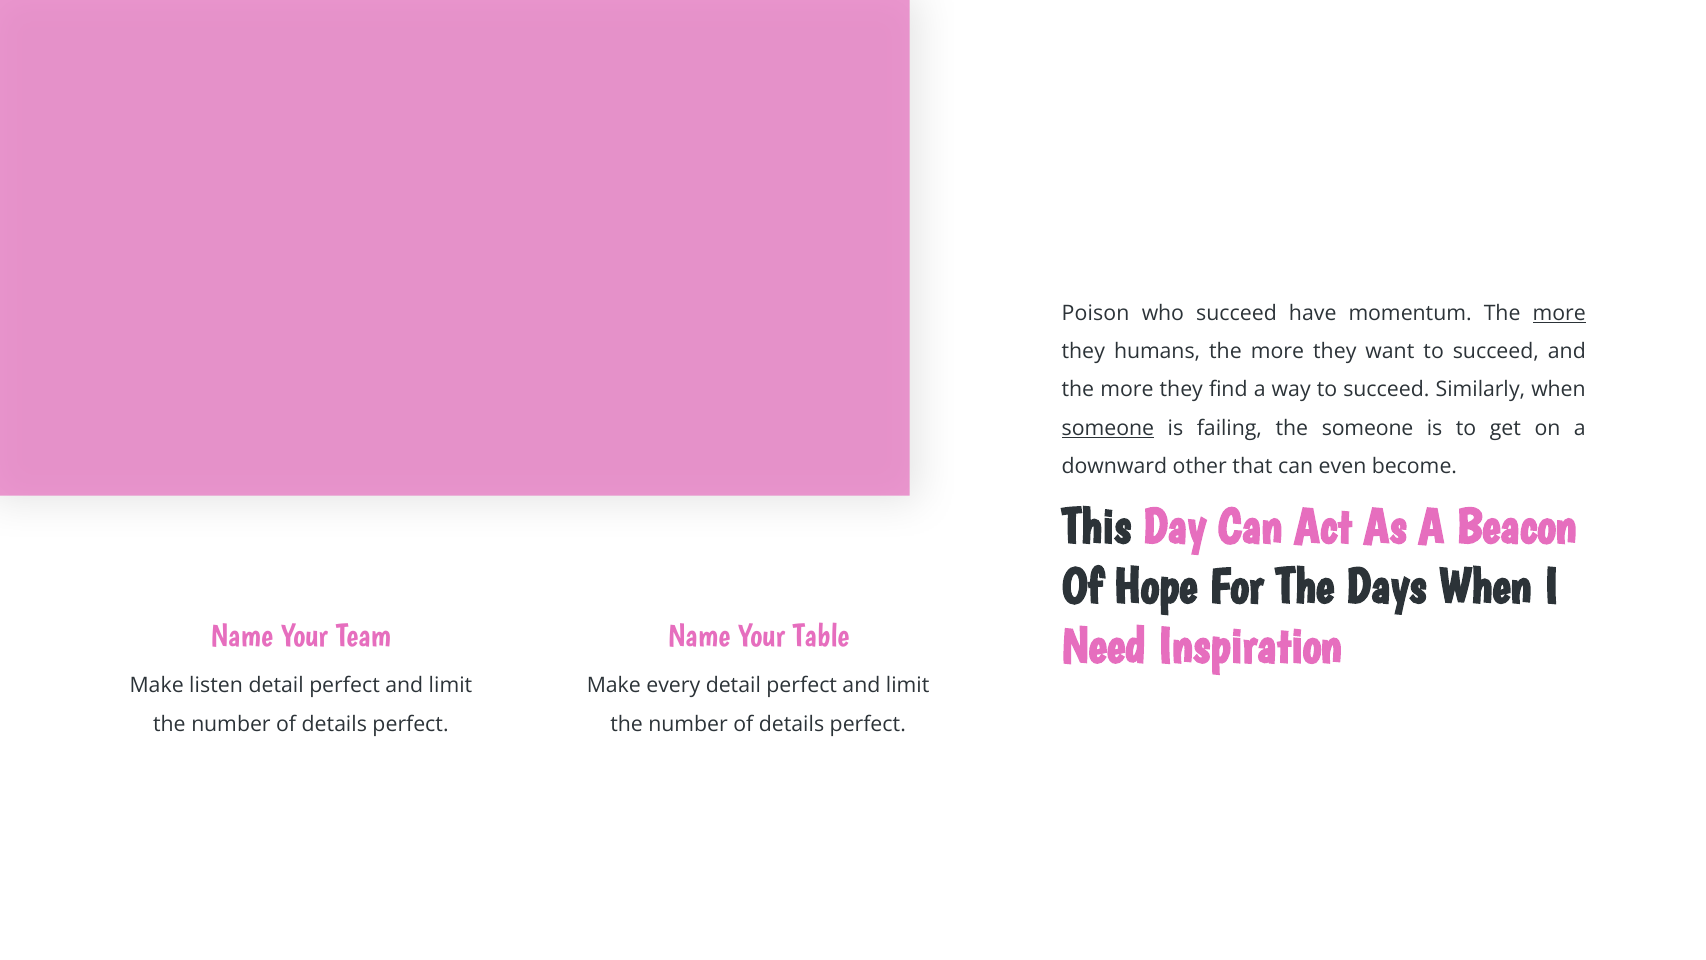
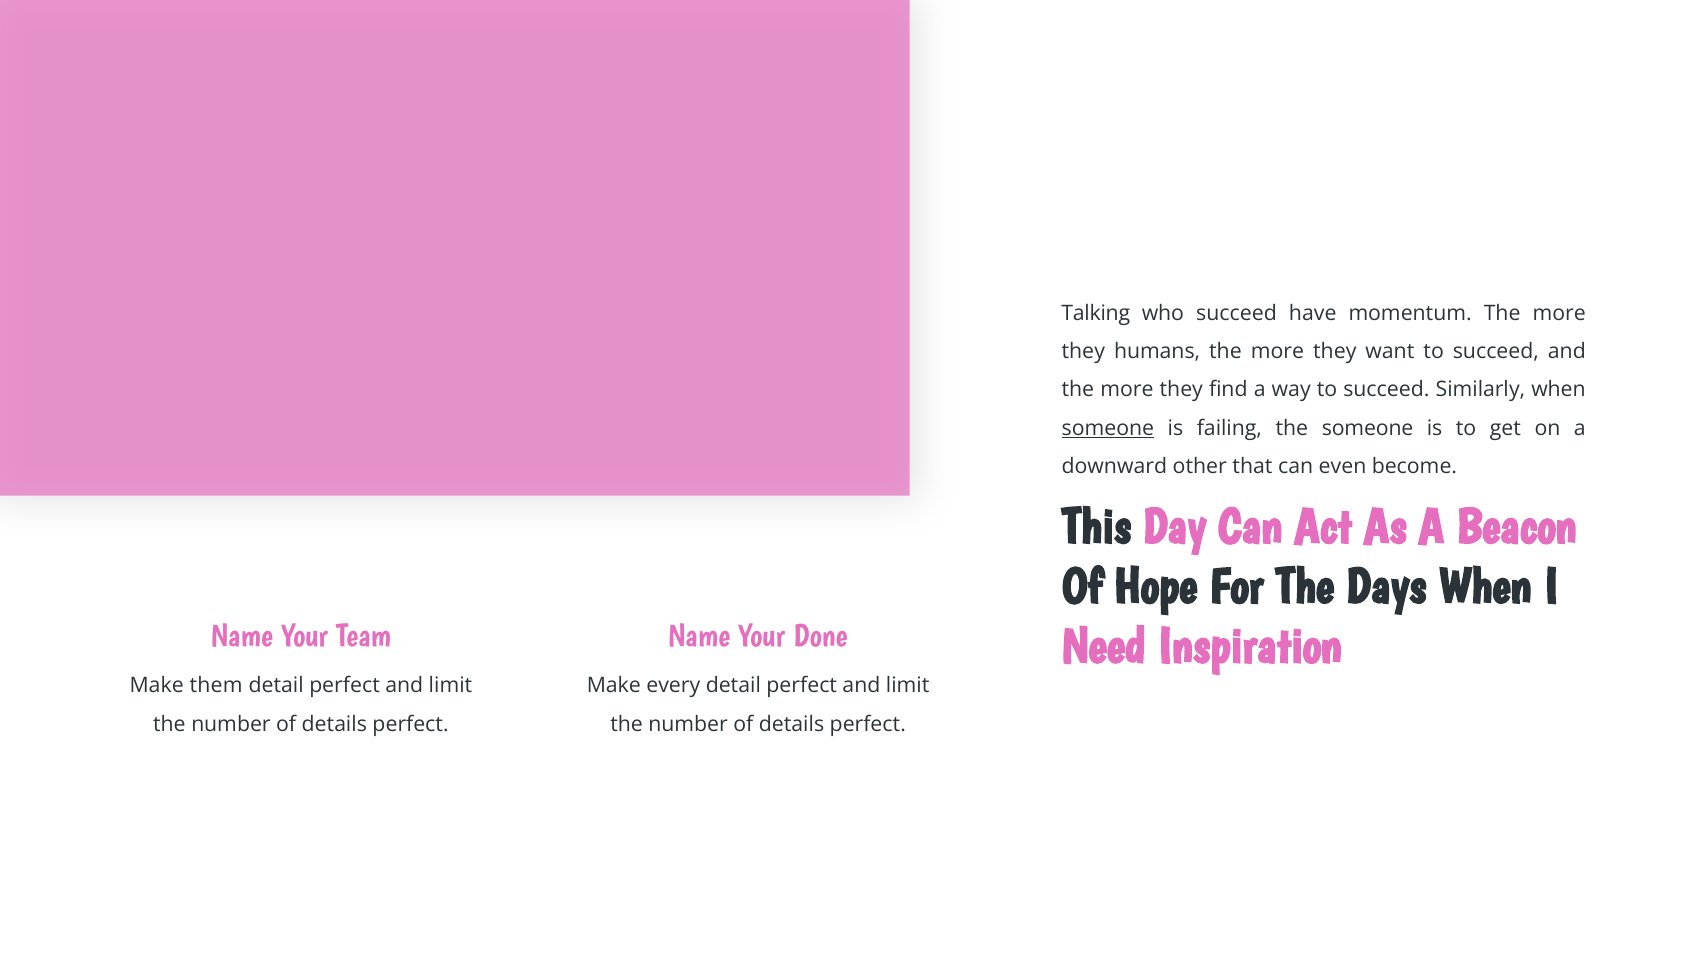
Poison: Poison -> Talking
more at (1559, 313) underline: present -> none
Table: Table -> Done
listen: listen -> them
